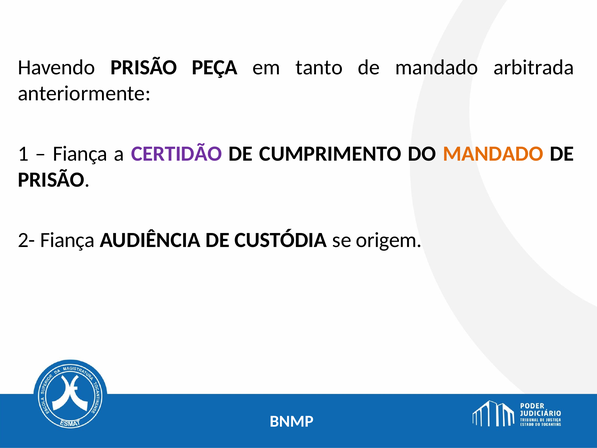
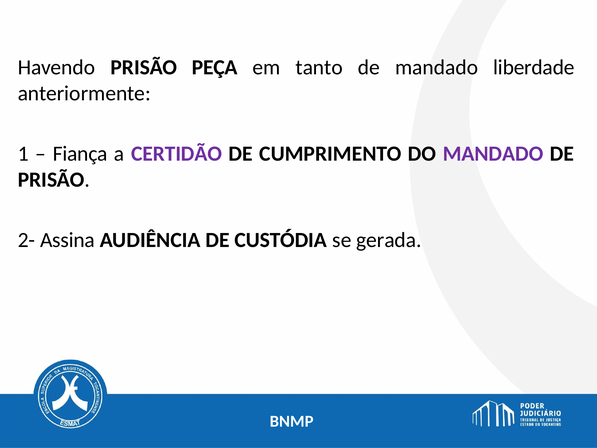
arbitrada: arbitrada -> liberdade
MANDADO at (493, 154) colour: orange -> purple
2- Fiança: Fiança -> Assina
origem: origem -> gerada
